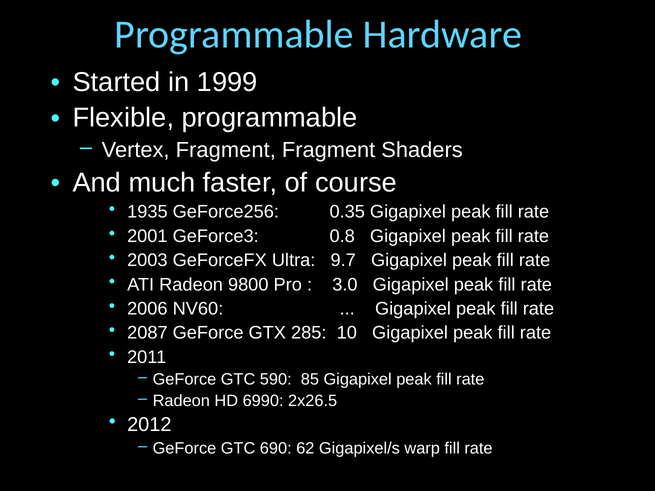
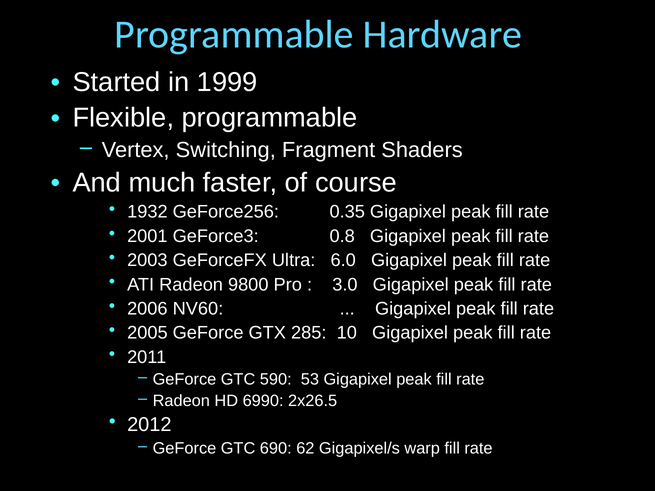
Vertex Fragment: Fragment -> Switching
1935: 1935 -> 1932
9.7: 9.7 -> 6.0
2087: 2087 -> 2005
85: 85 -> 53
